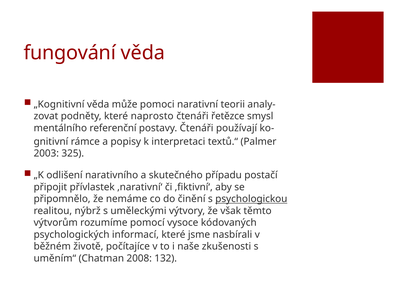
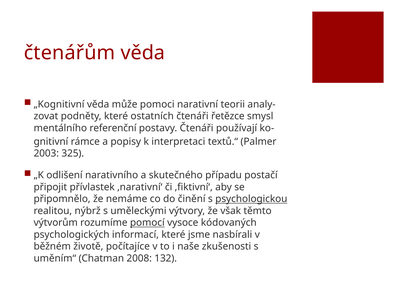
fungování: fungování -> čtenářům
naprosto: naprosto -> ostatních
pomocí underline: none -> present
